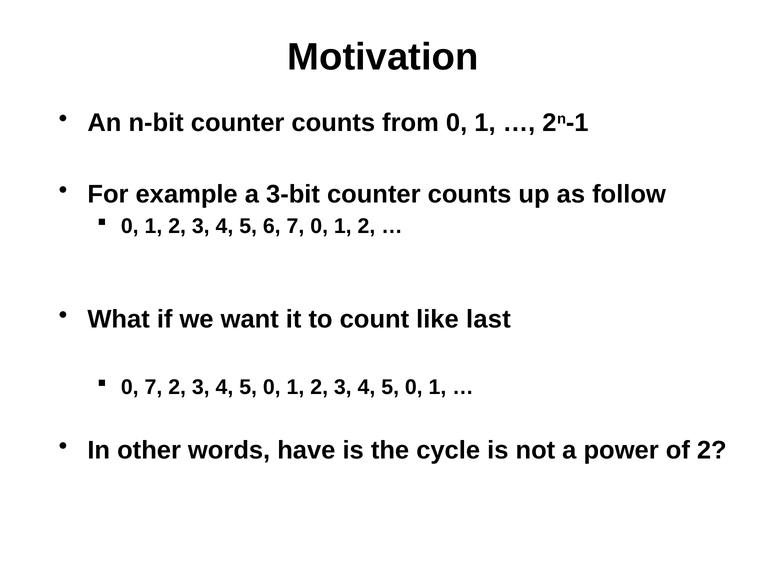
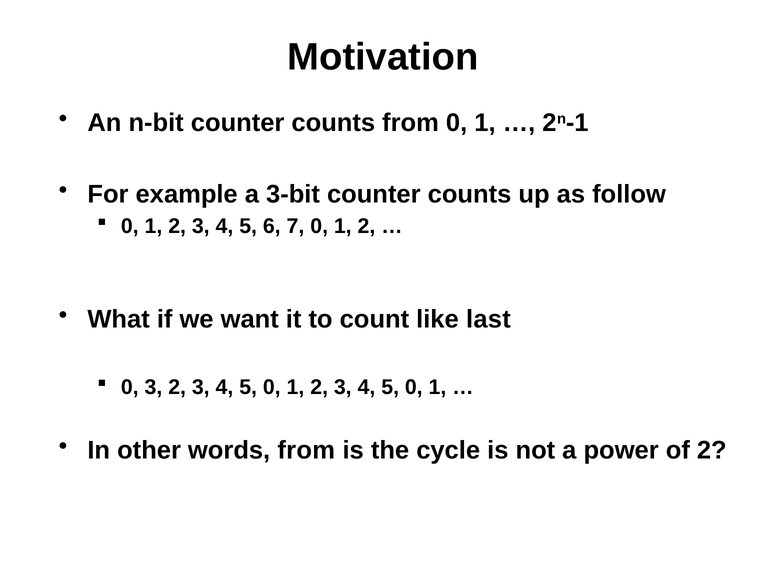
0 7: 7 -> 3
words have: have -> from
